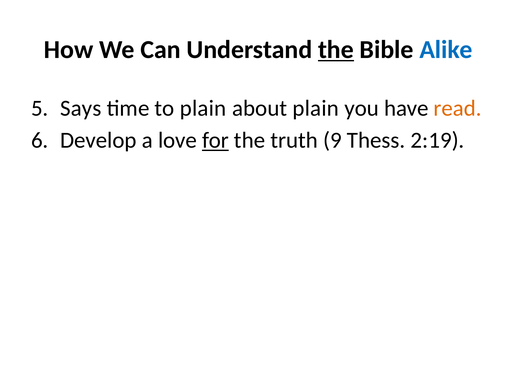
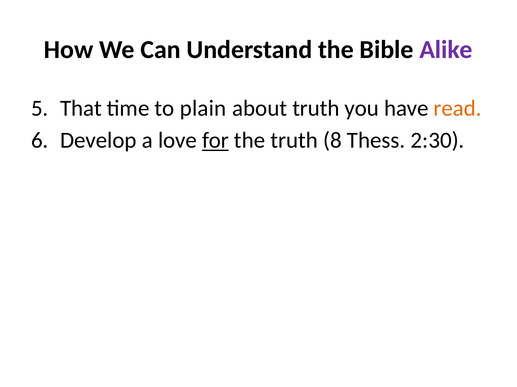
the at (336, 50) underline: present -> none
Alike colour: blue -> purple
Says: Says -> That
about plain: plain -> truth
9: 9 -> 8
2:19: 2:19 -> 2:30
